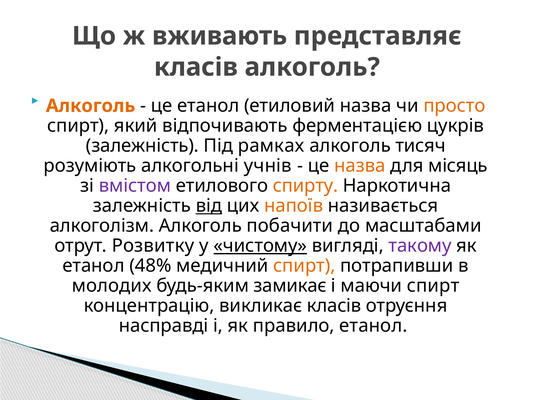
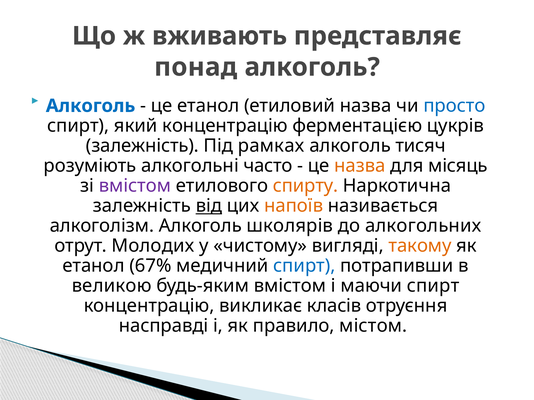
класів at (196, 67): класів -> понад
Алкоголь at (91, 106) colour: orange -> blue
просто colour: orange -> blue
який відпочивають: відпочивають -> концентрацію
учнів: учнів -> часто
побачити: побачити -> школярів
масштабами: масштабами -> алкогольних
Розвитку: Розвитку -> Молодих
чистому underline: present -> none
такому colour: purple -> orange
48%: 48% -> 67%
спирт at (304, 266) colour: orange -> blue
молодих: молодих -> великою
будь-яким замикає: замикає -> вмістом
правило етанол: етанол -> містом
